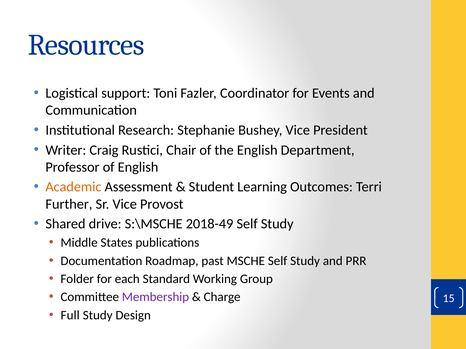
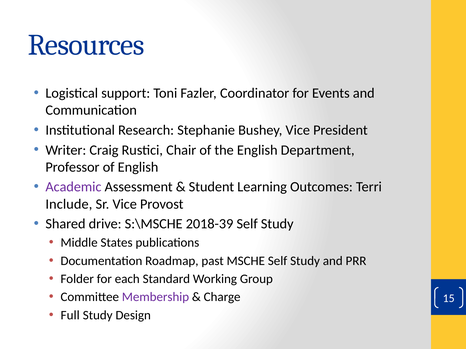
Academic colour: orange -> purple
Further: Further -> Include
2018-49: 2018-49 -> 2018-39
